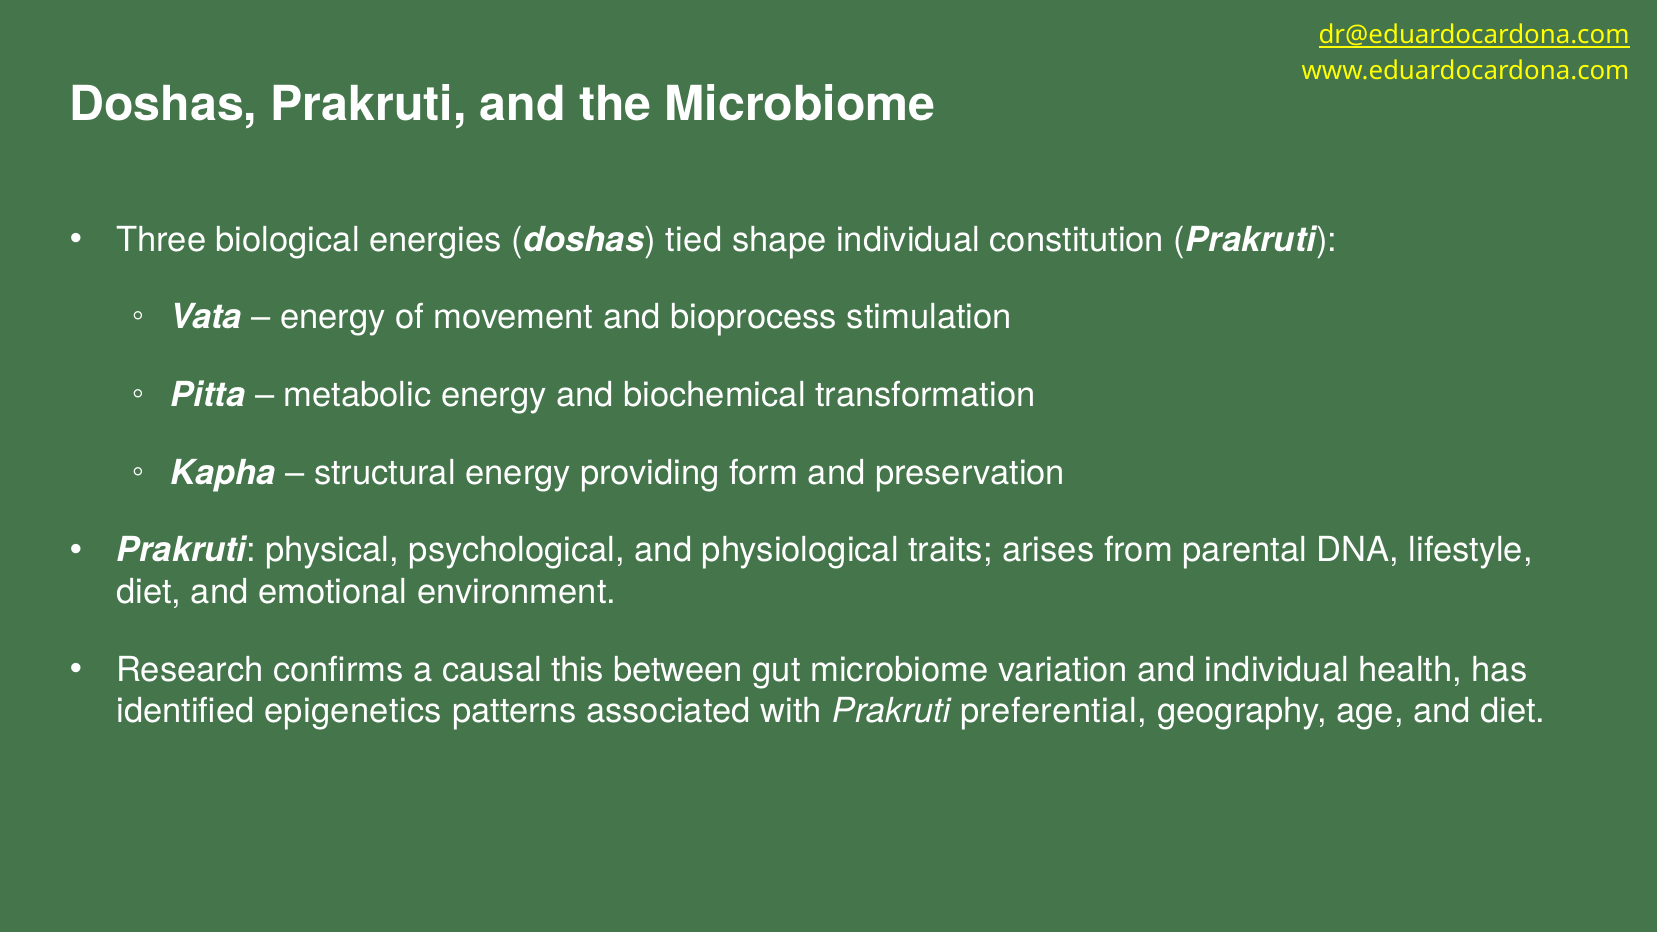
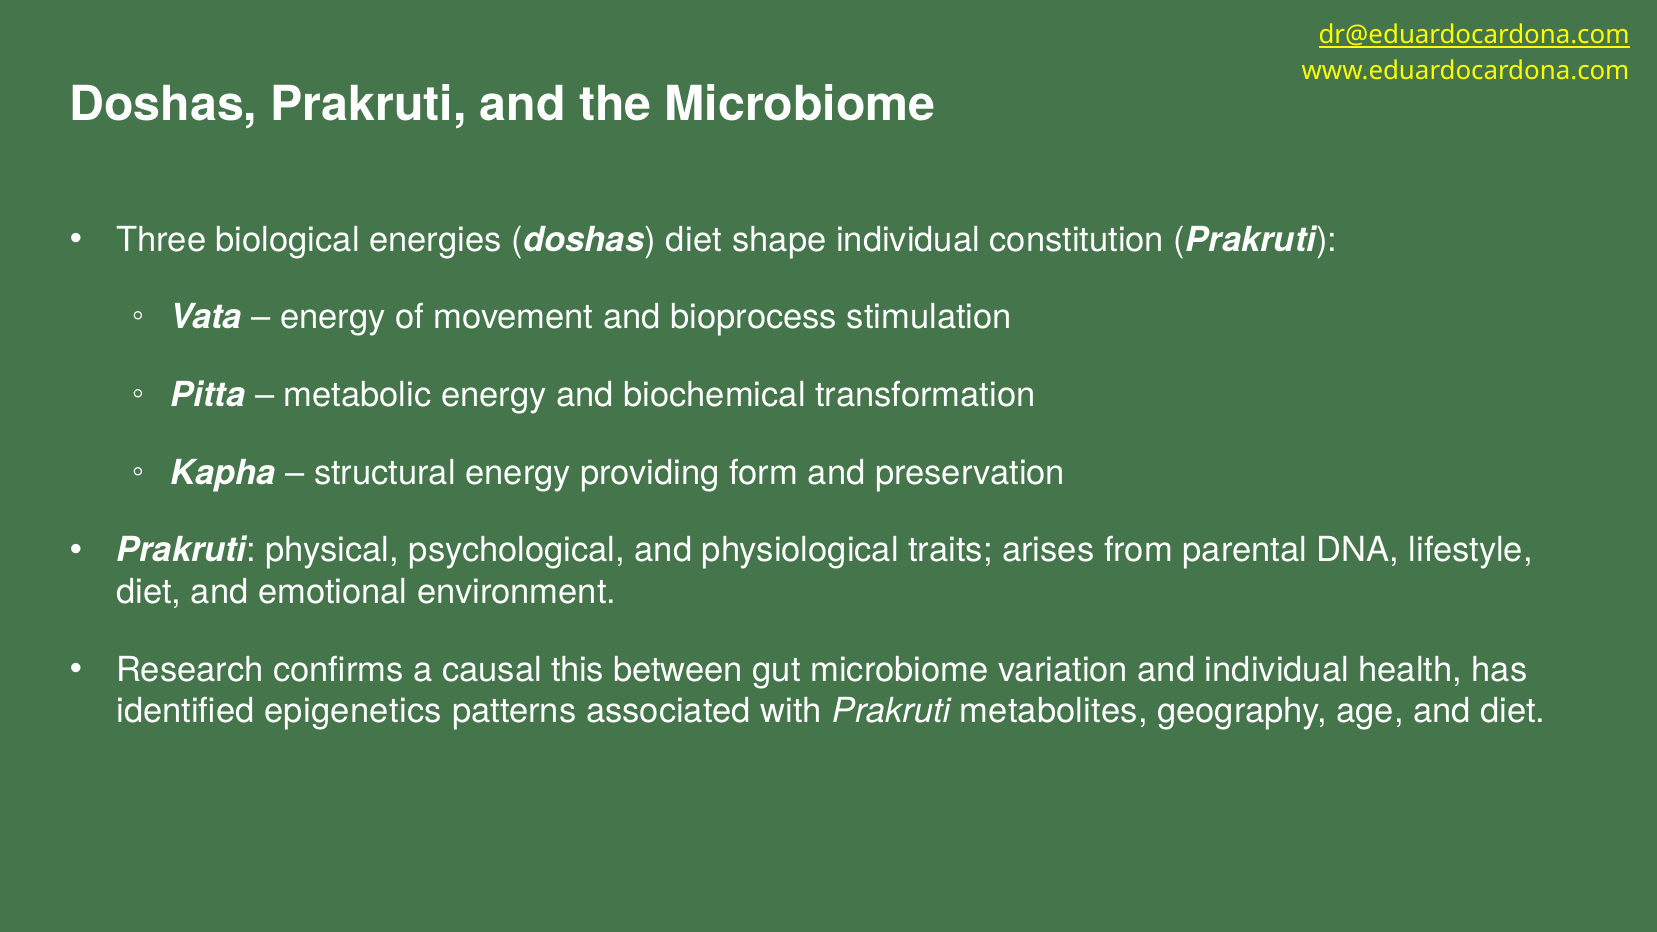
doshas tied: tied -> diet
preferential: preferential -> metabolites
